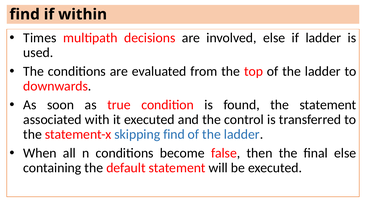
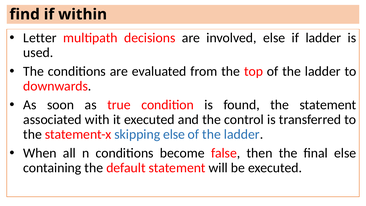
Times: Times -> Letter
skipping find: find -> else
